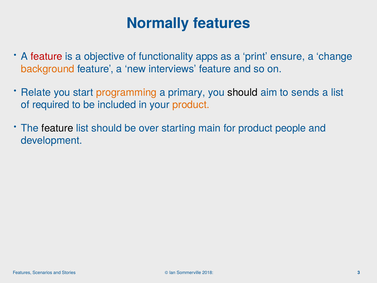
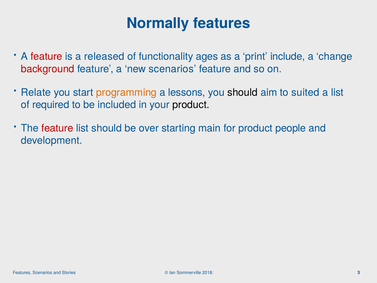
objective: objective -> released
apps: apps -> ages
ensure: ensure -> include
background colour: orange -> red
new interviews: interviews -> scenarios
primary: primary -> lessons
sends: sends -> suited
product at (191, 105) colour: orange -> black
feature at (57, 128) colour: black -> red
